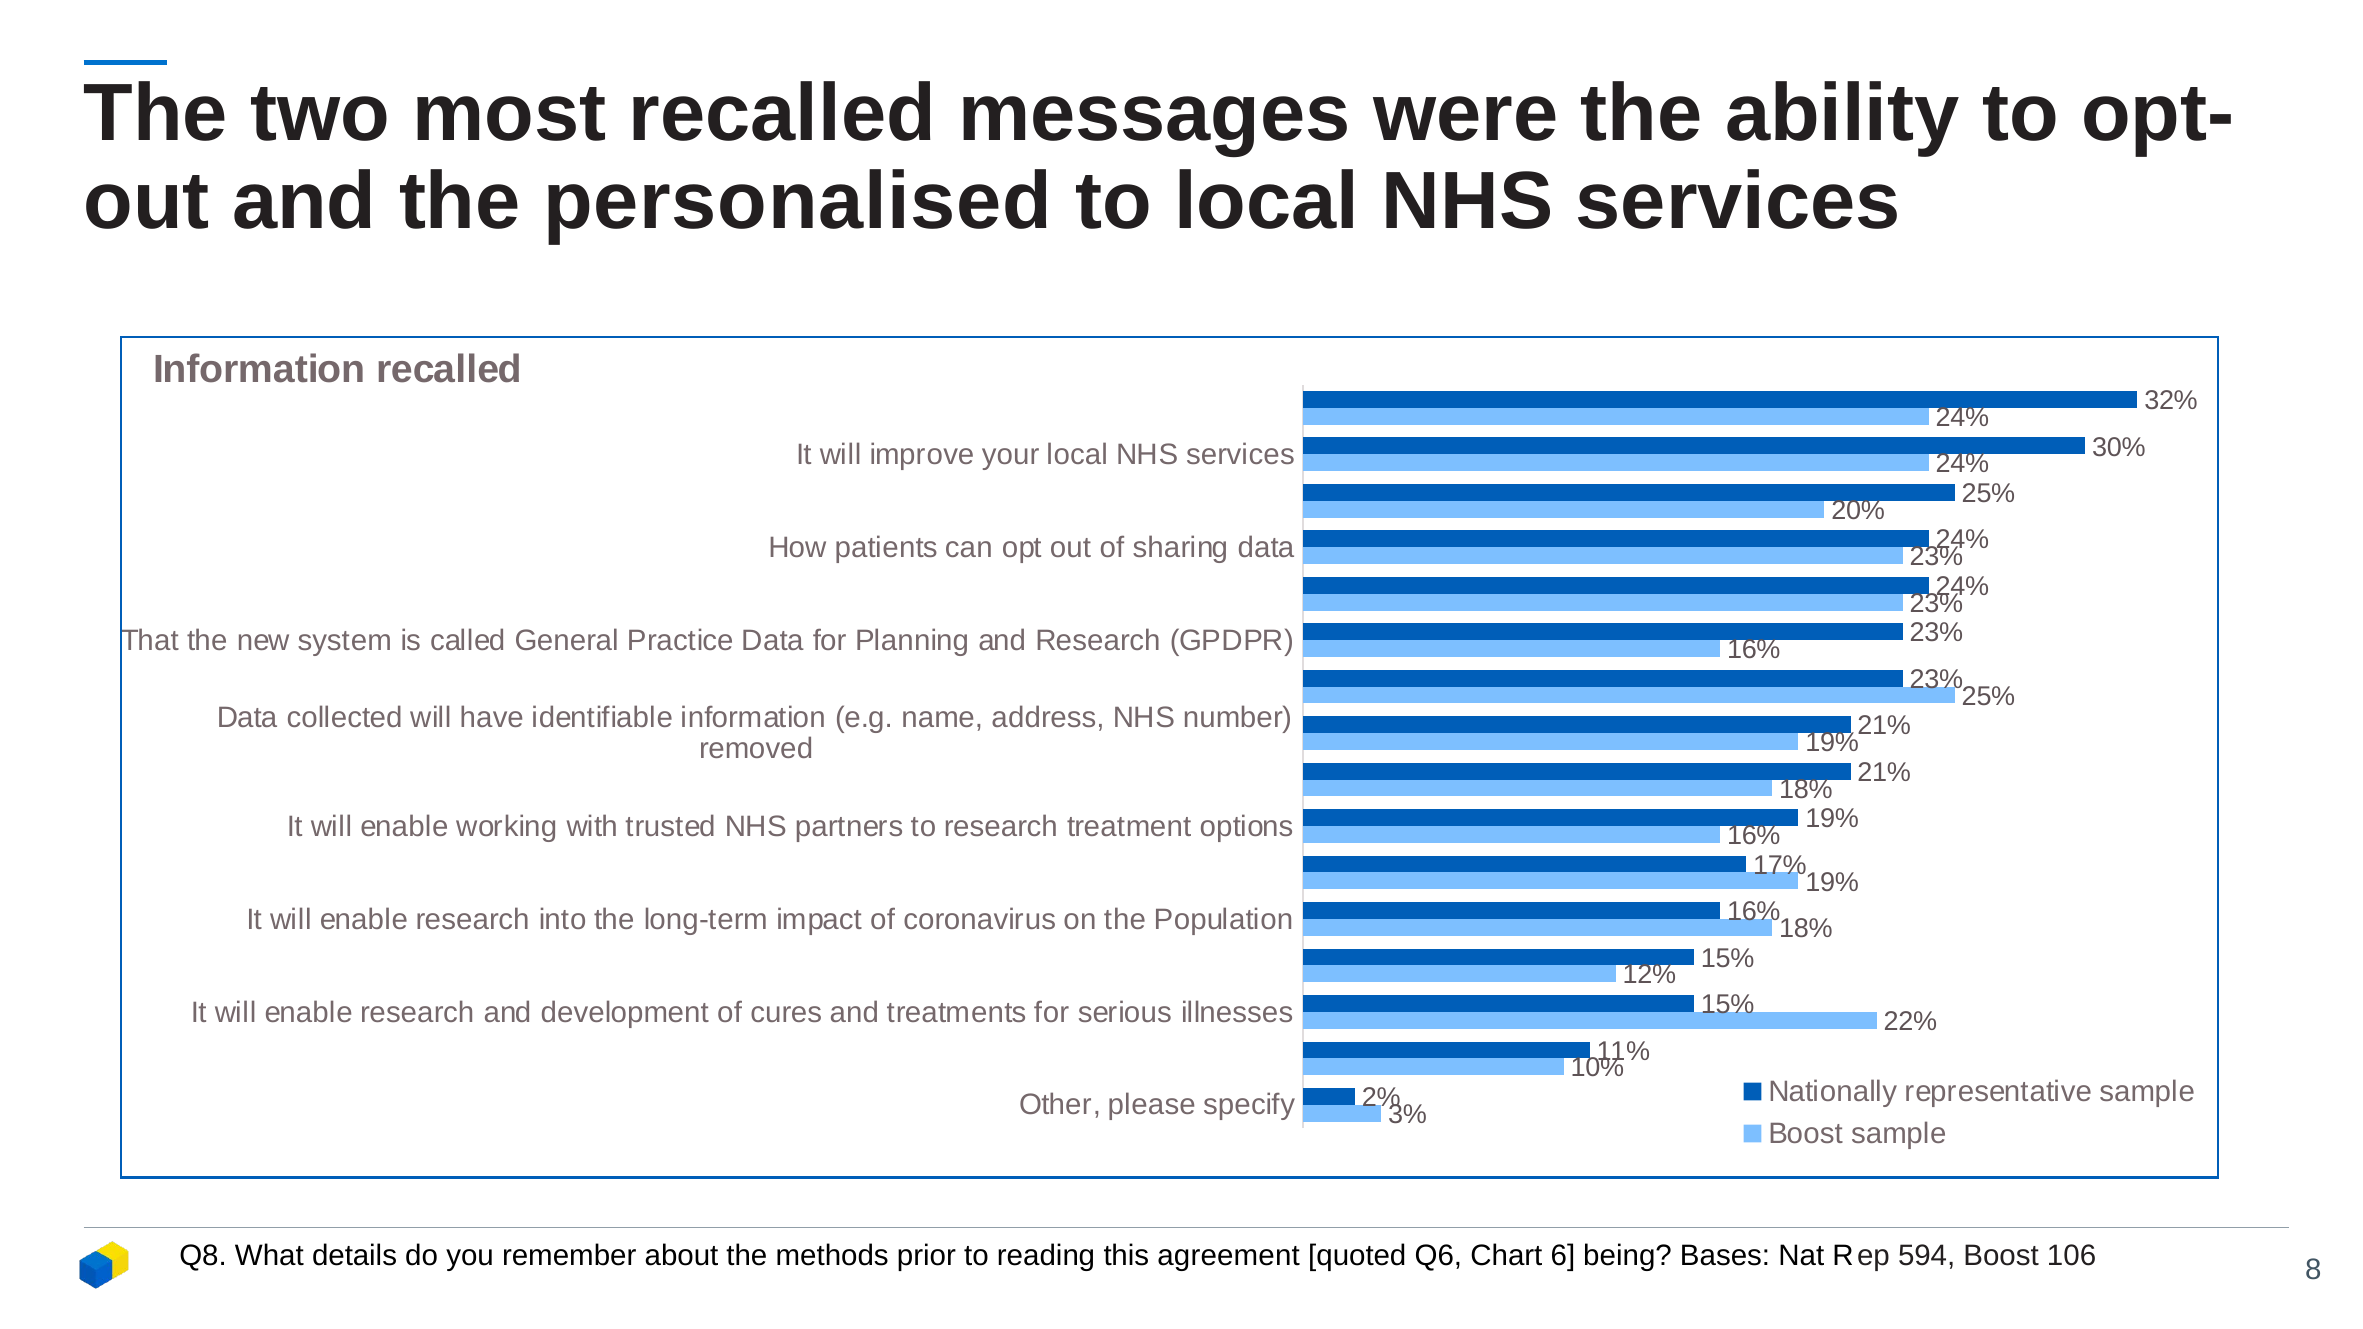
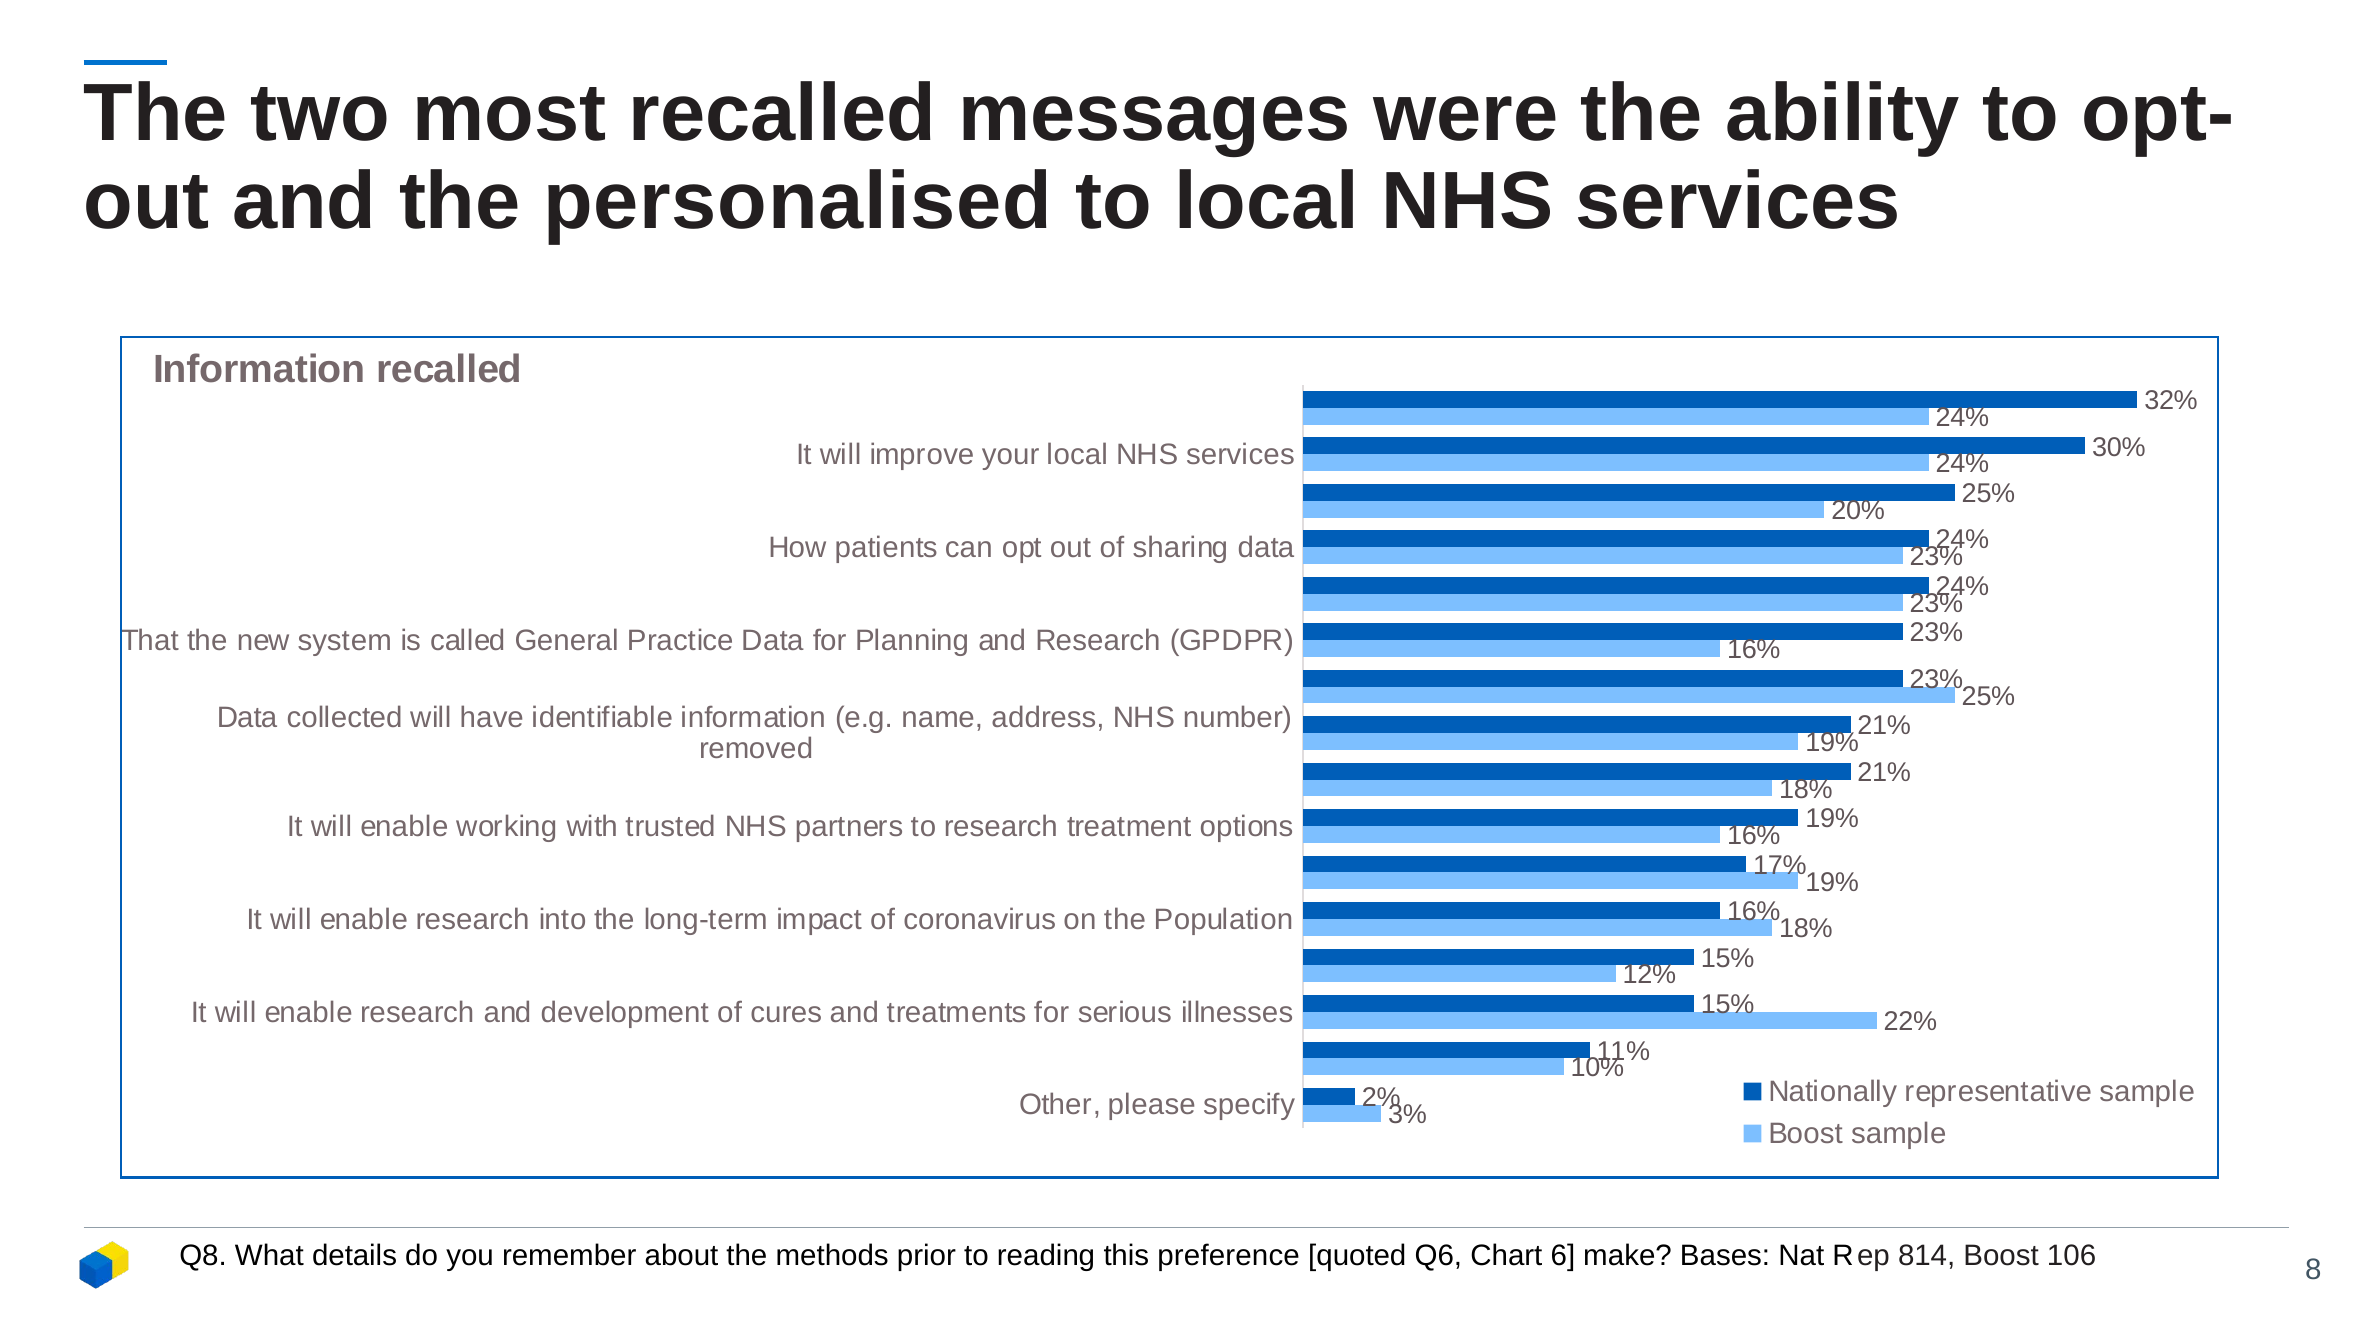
agreement: agreement -> preference
being: being -> make
594: 594 -> 814
